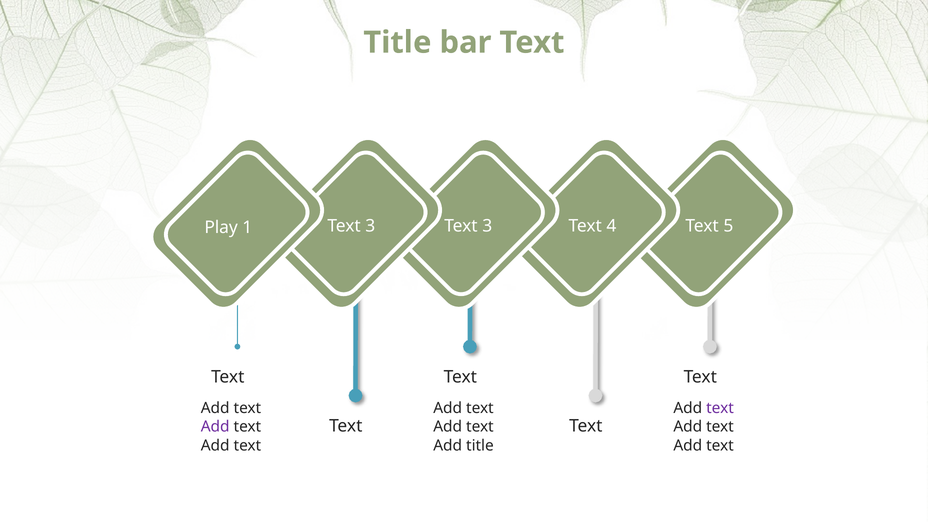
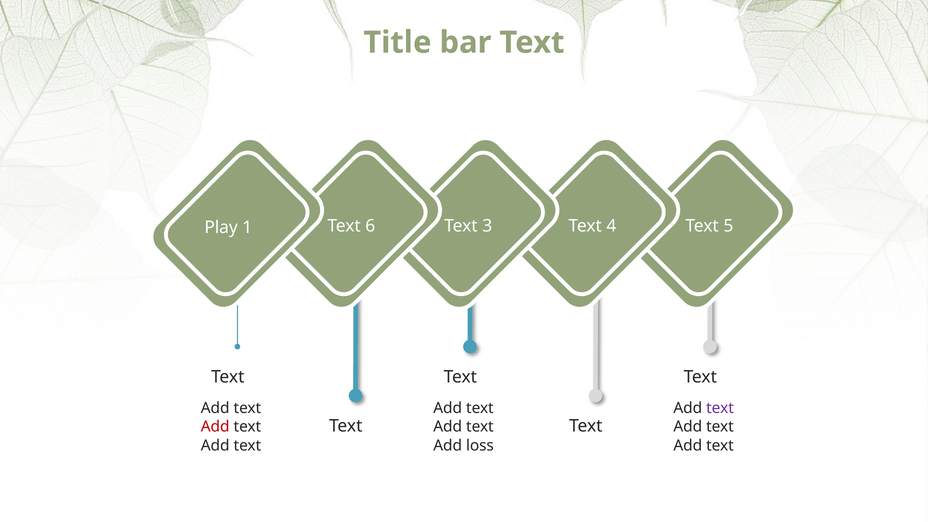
3 at (370, 226): 3 -> 6
Add at (215, 427) colour: purple -> red
Add title: title -> loss
